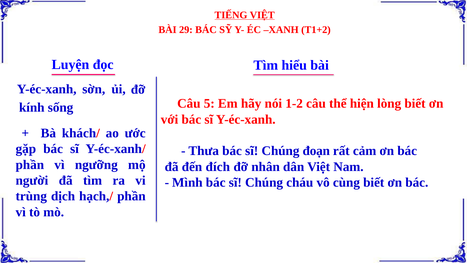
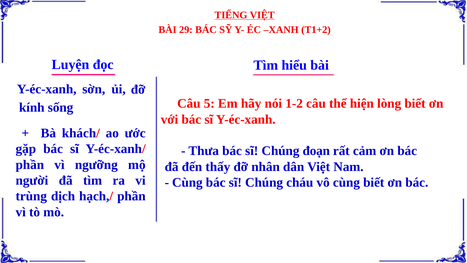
đích: đích -> thấy
Mình at (187, 182): Mình -> Cùng
